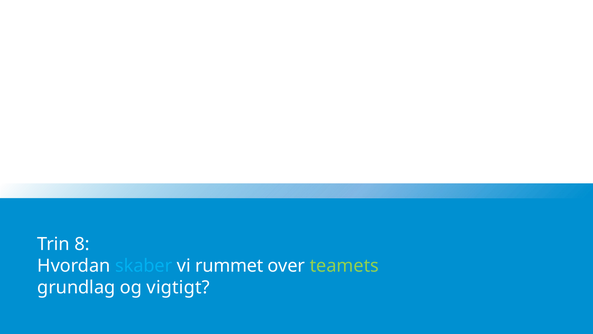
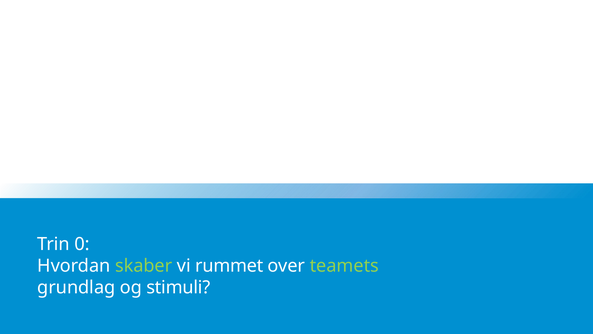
8: 8 -> 0
skaber colour: light blue -> light green
vigtigt: vigtigt -> stimuli
